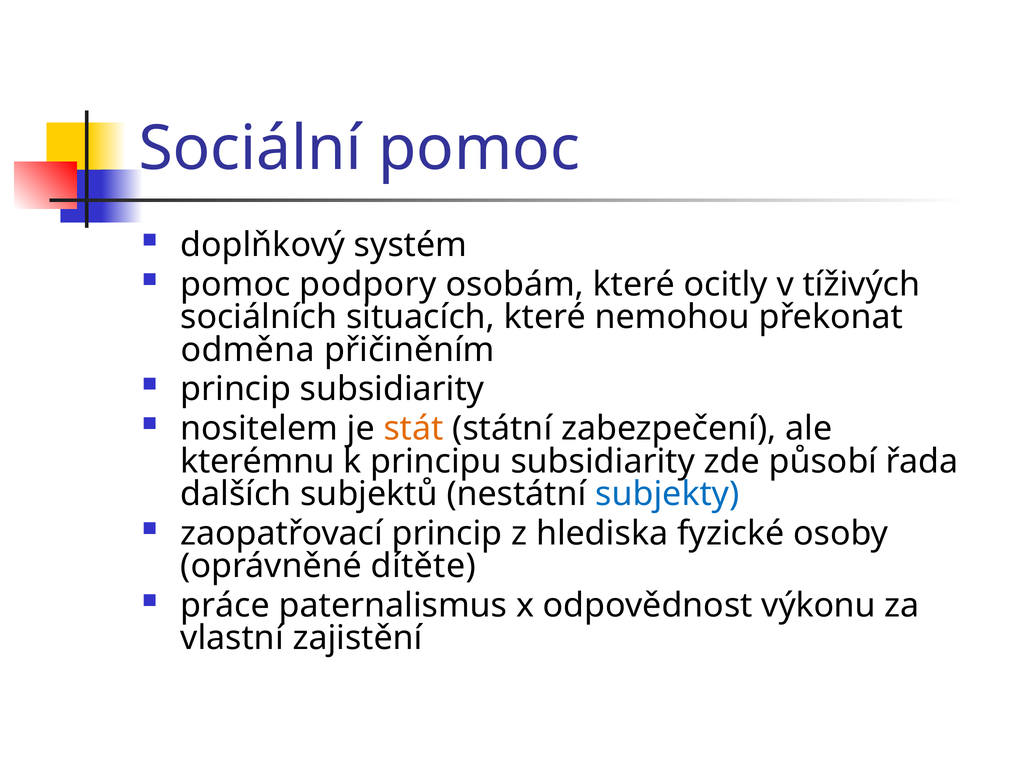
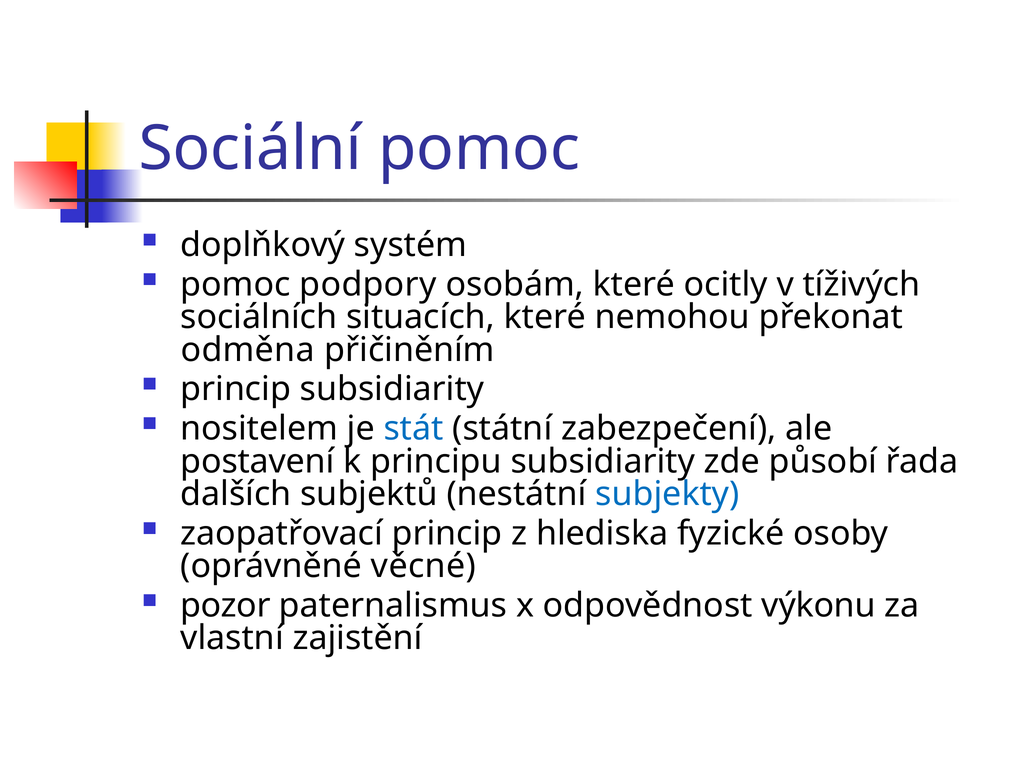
stát colour: orange -> blue
kterémnu: kterémnu -> postavení
dítěte: dítěte -> věcné
práce: práce -> pozor
